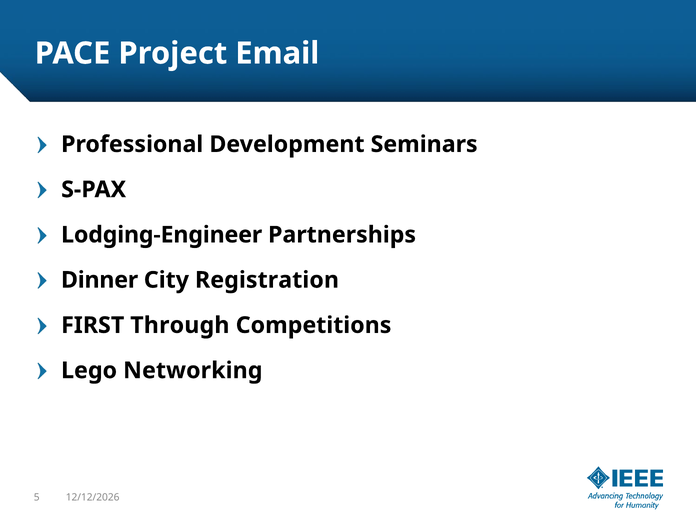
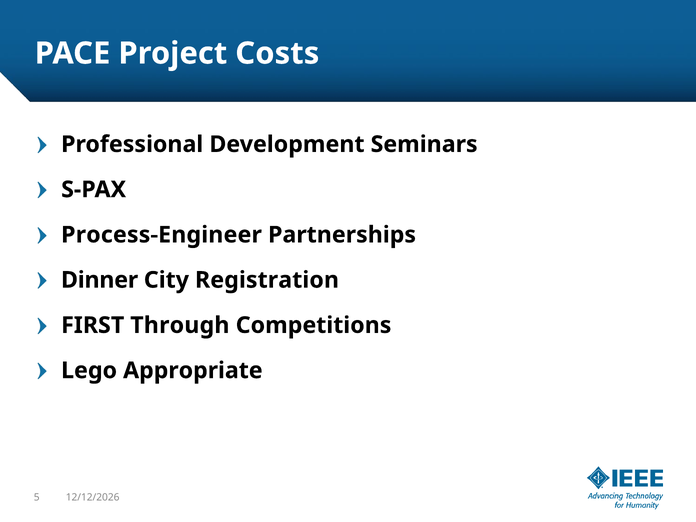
Email: Email -> Costs
Lodging-Engineer: Lodging-Engineer -> Process-Engineer
Networking: Networking -> Appropriate
